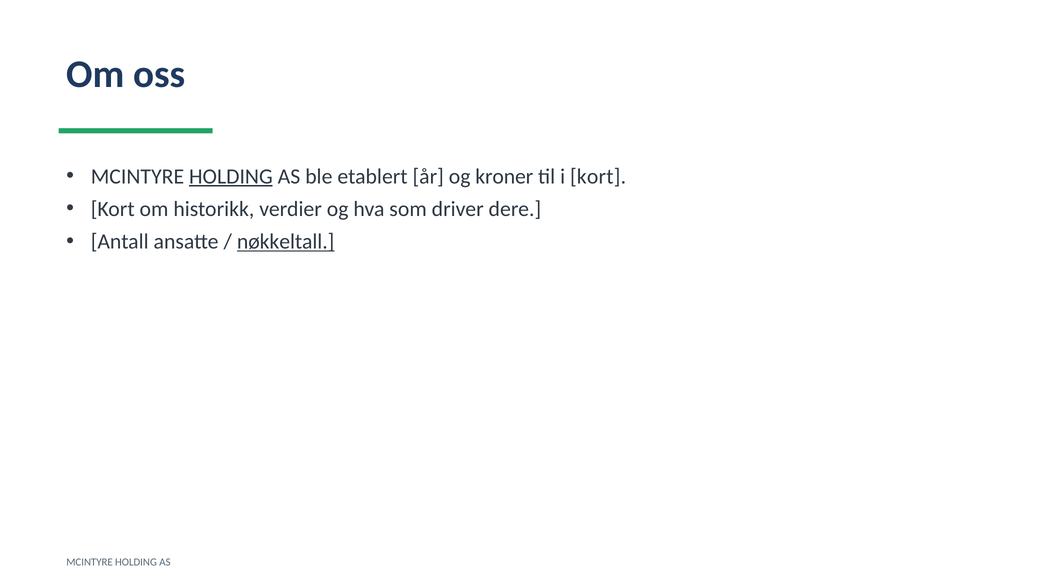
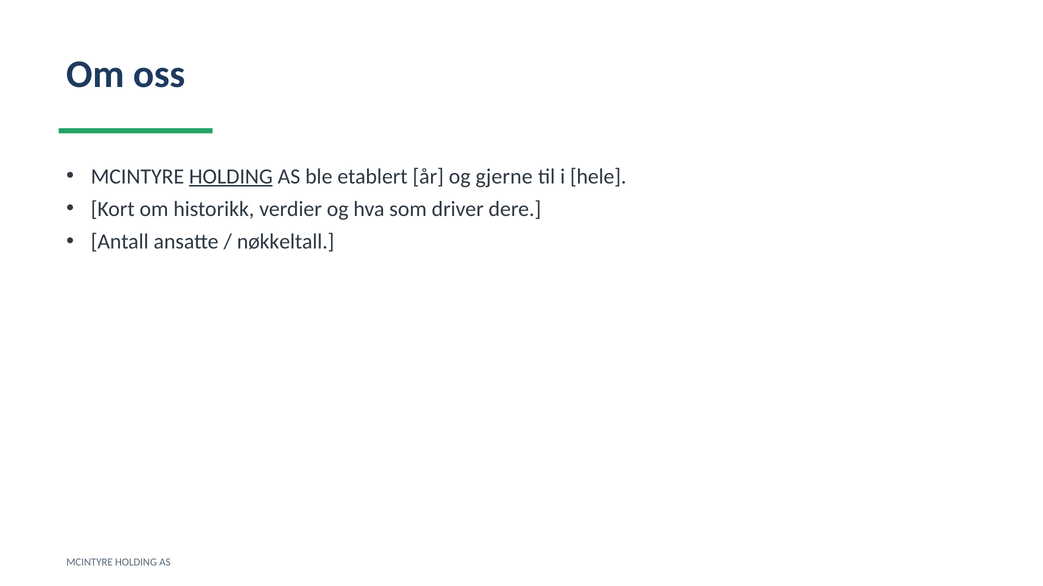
kroner: kroner -> gjerne
i kort: kort -> hele
nøkkeltall underline: present -> none
